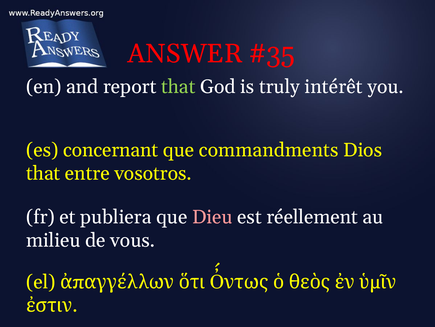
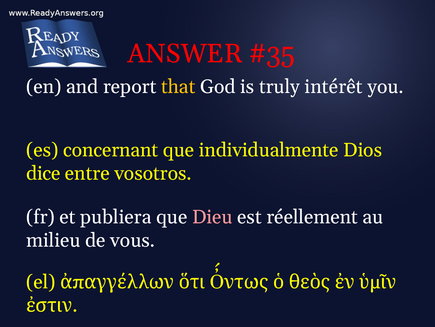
that at (178, 87) colour: light green -> yellow
commandments: commandments -> individualmente
that at (43, 173): that -> dice
